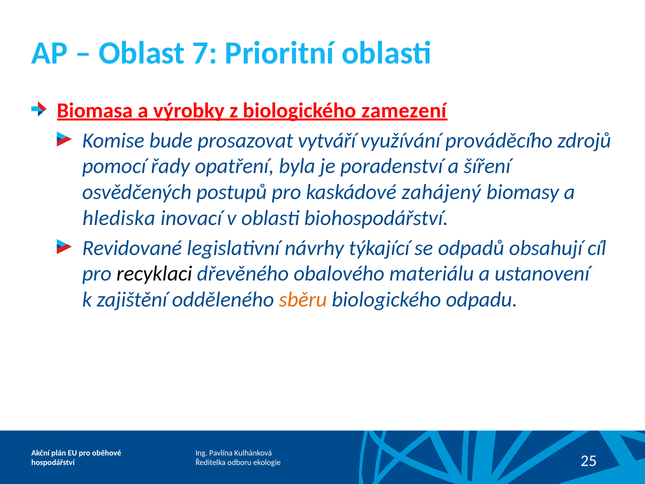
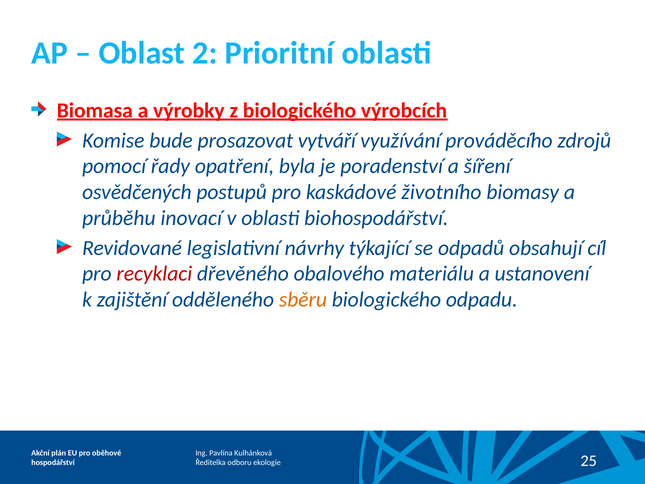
7: 7 -> 2
zamezení: zamezení -> výrobcích
zahájený: zahájený -> životního
hlediska: hlediska -> průběhu
recyklaci colour: black -> red
